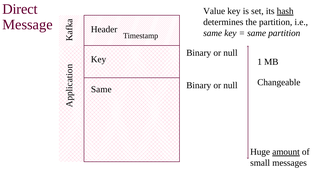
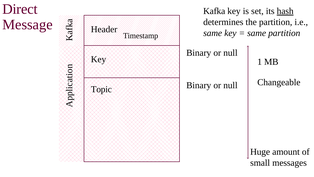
Value: Value -> Kafka
Same at (101, 89): Same -> Topic
amount underline: present -> none
